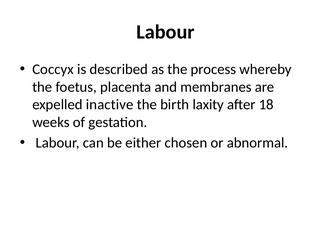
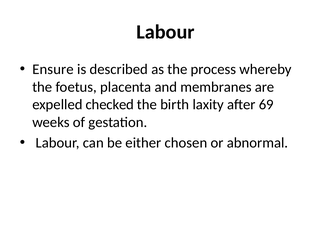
Coccyx: Coccyx -> Ensure
inactive: inactive -> checked
18: 18 -> 69
